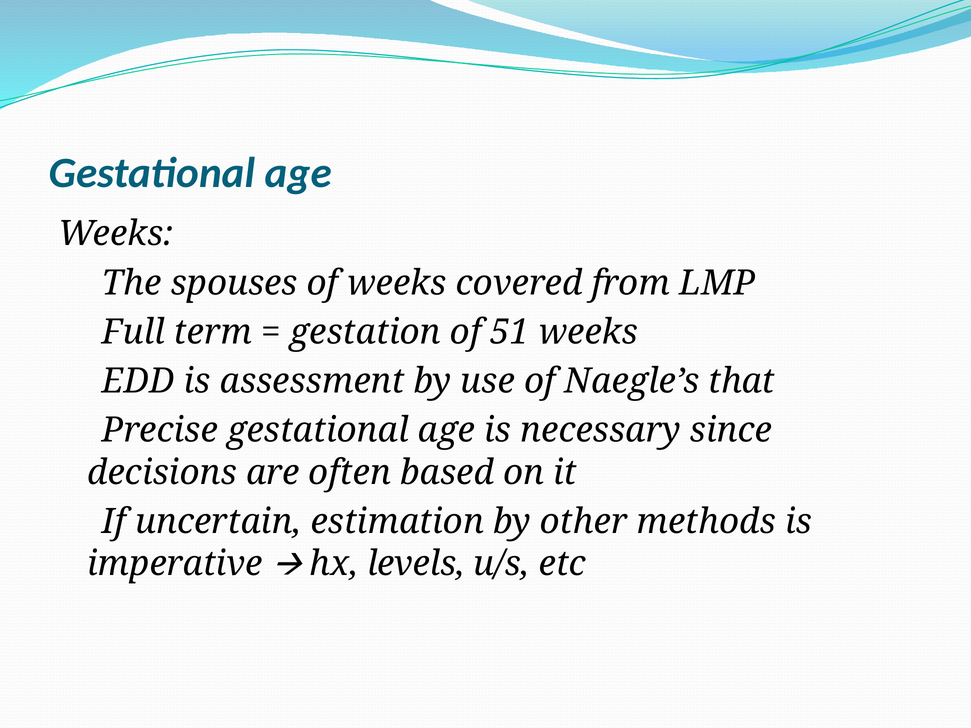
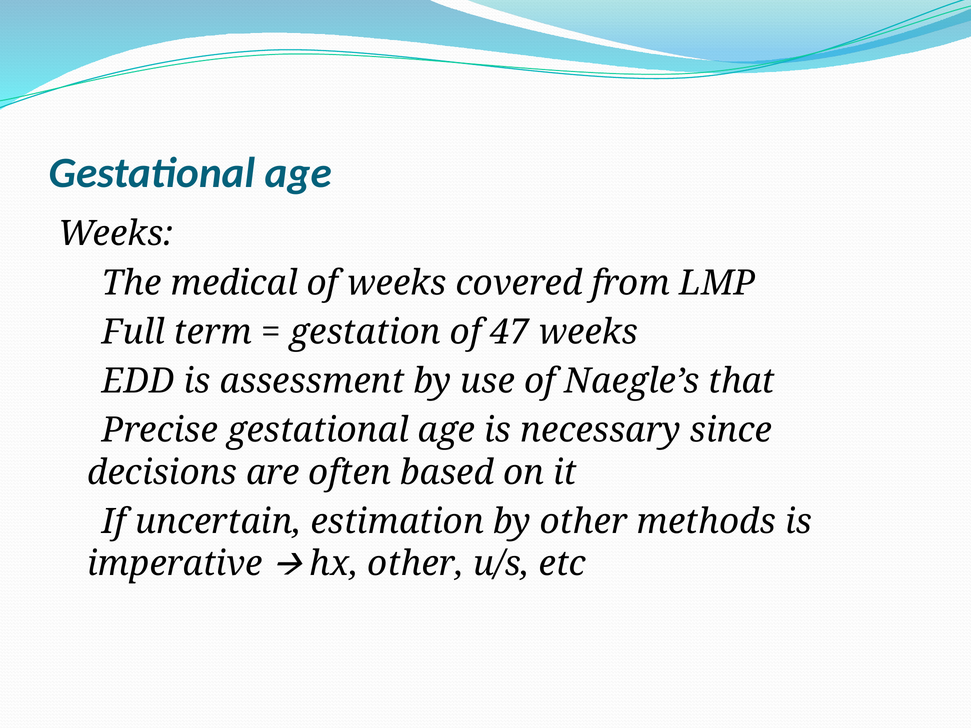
spouses: spouses -> medical
51: 51 -> 47
hx levels: levels -> other
